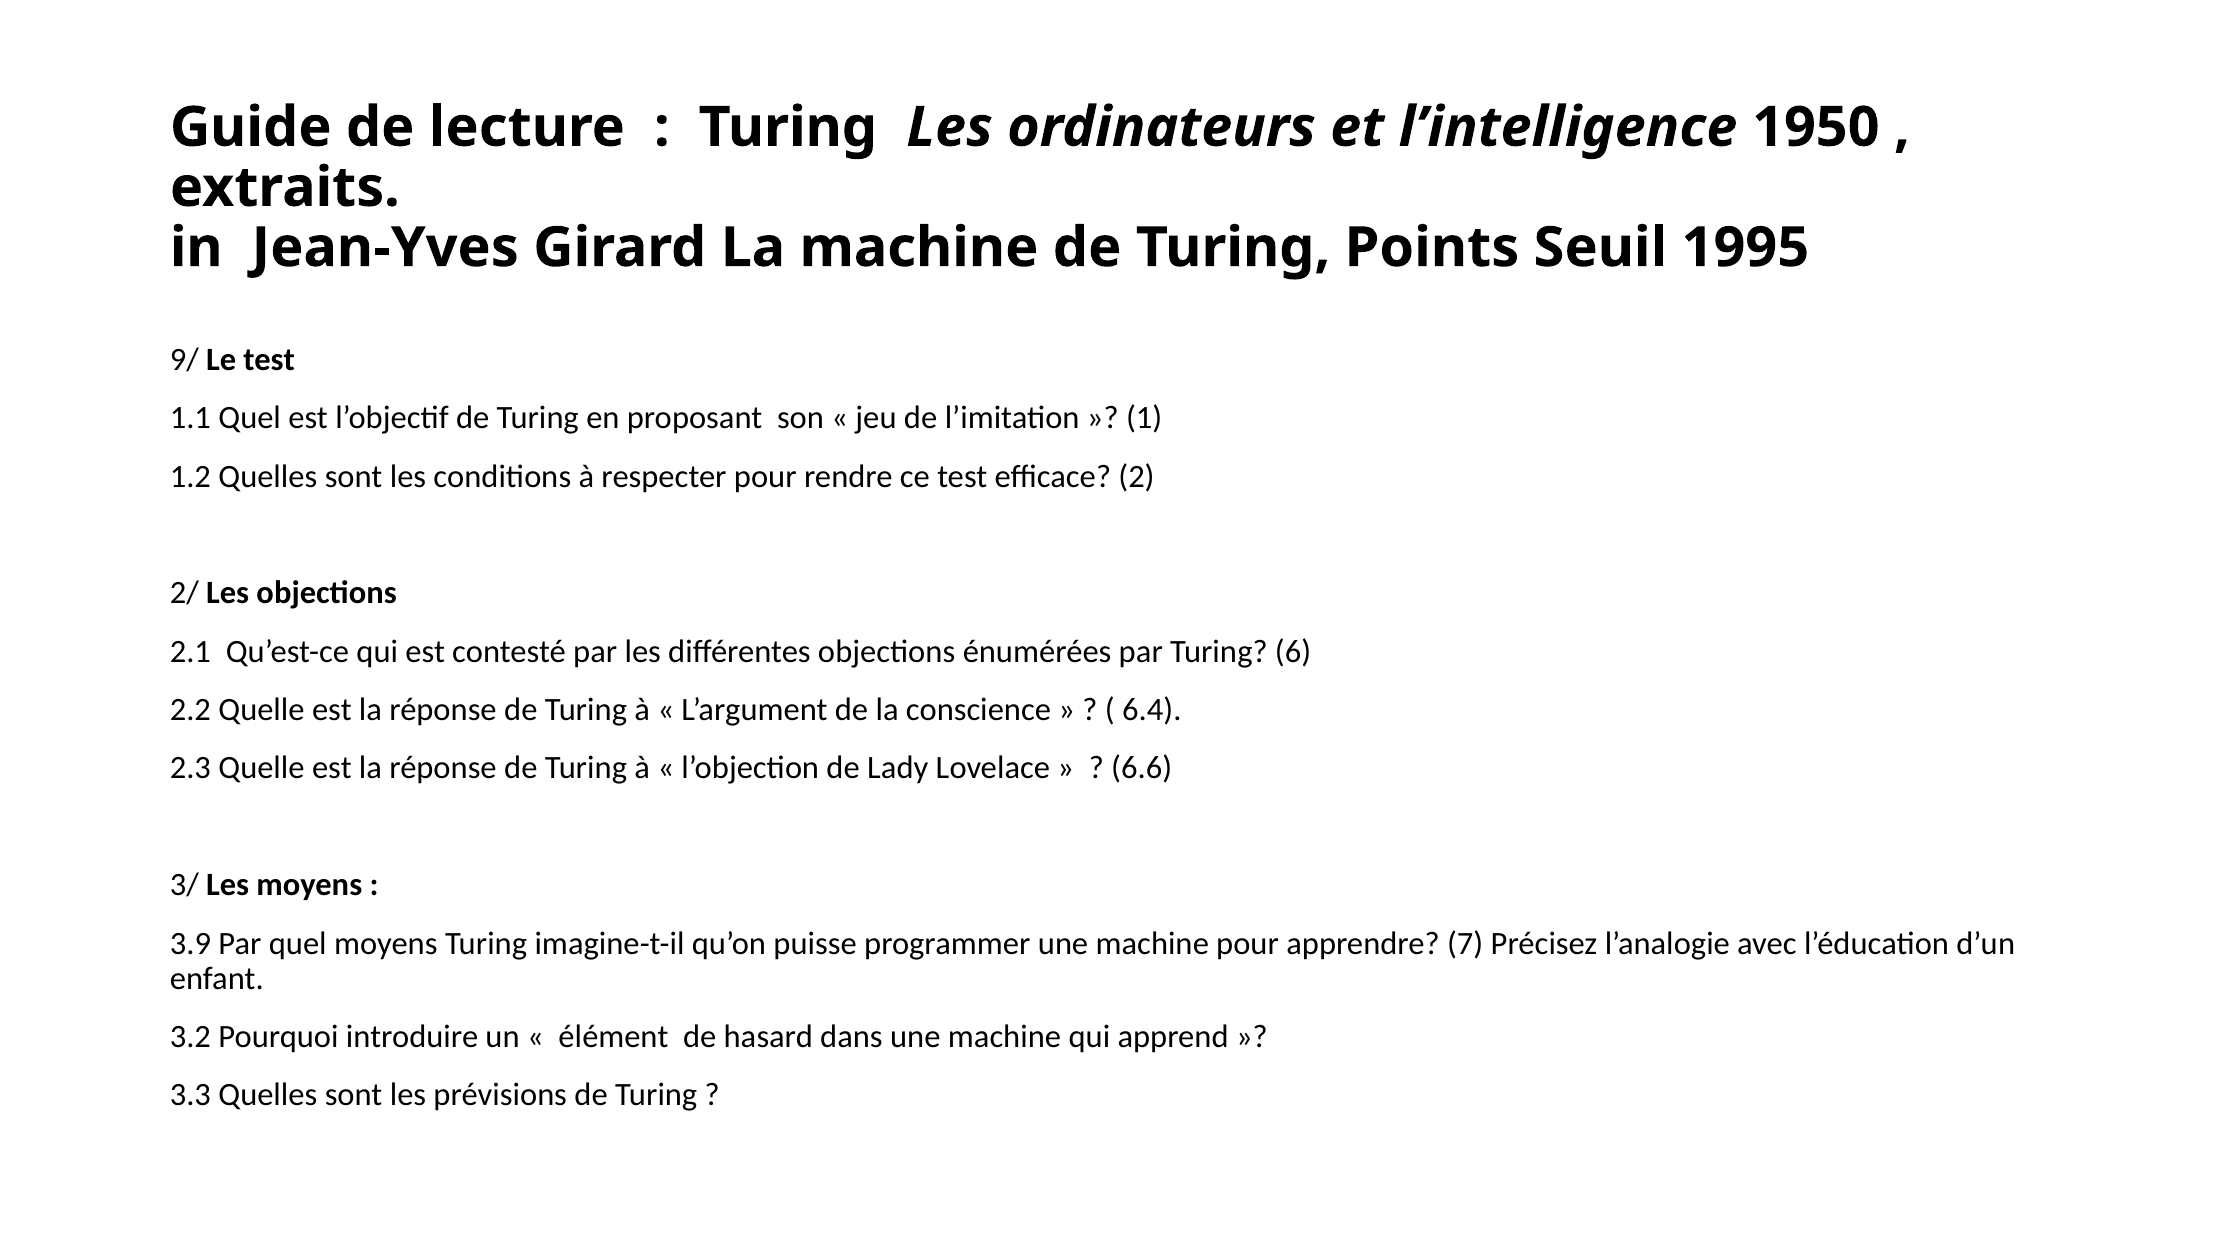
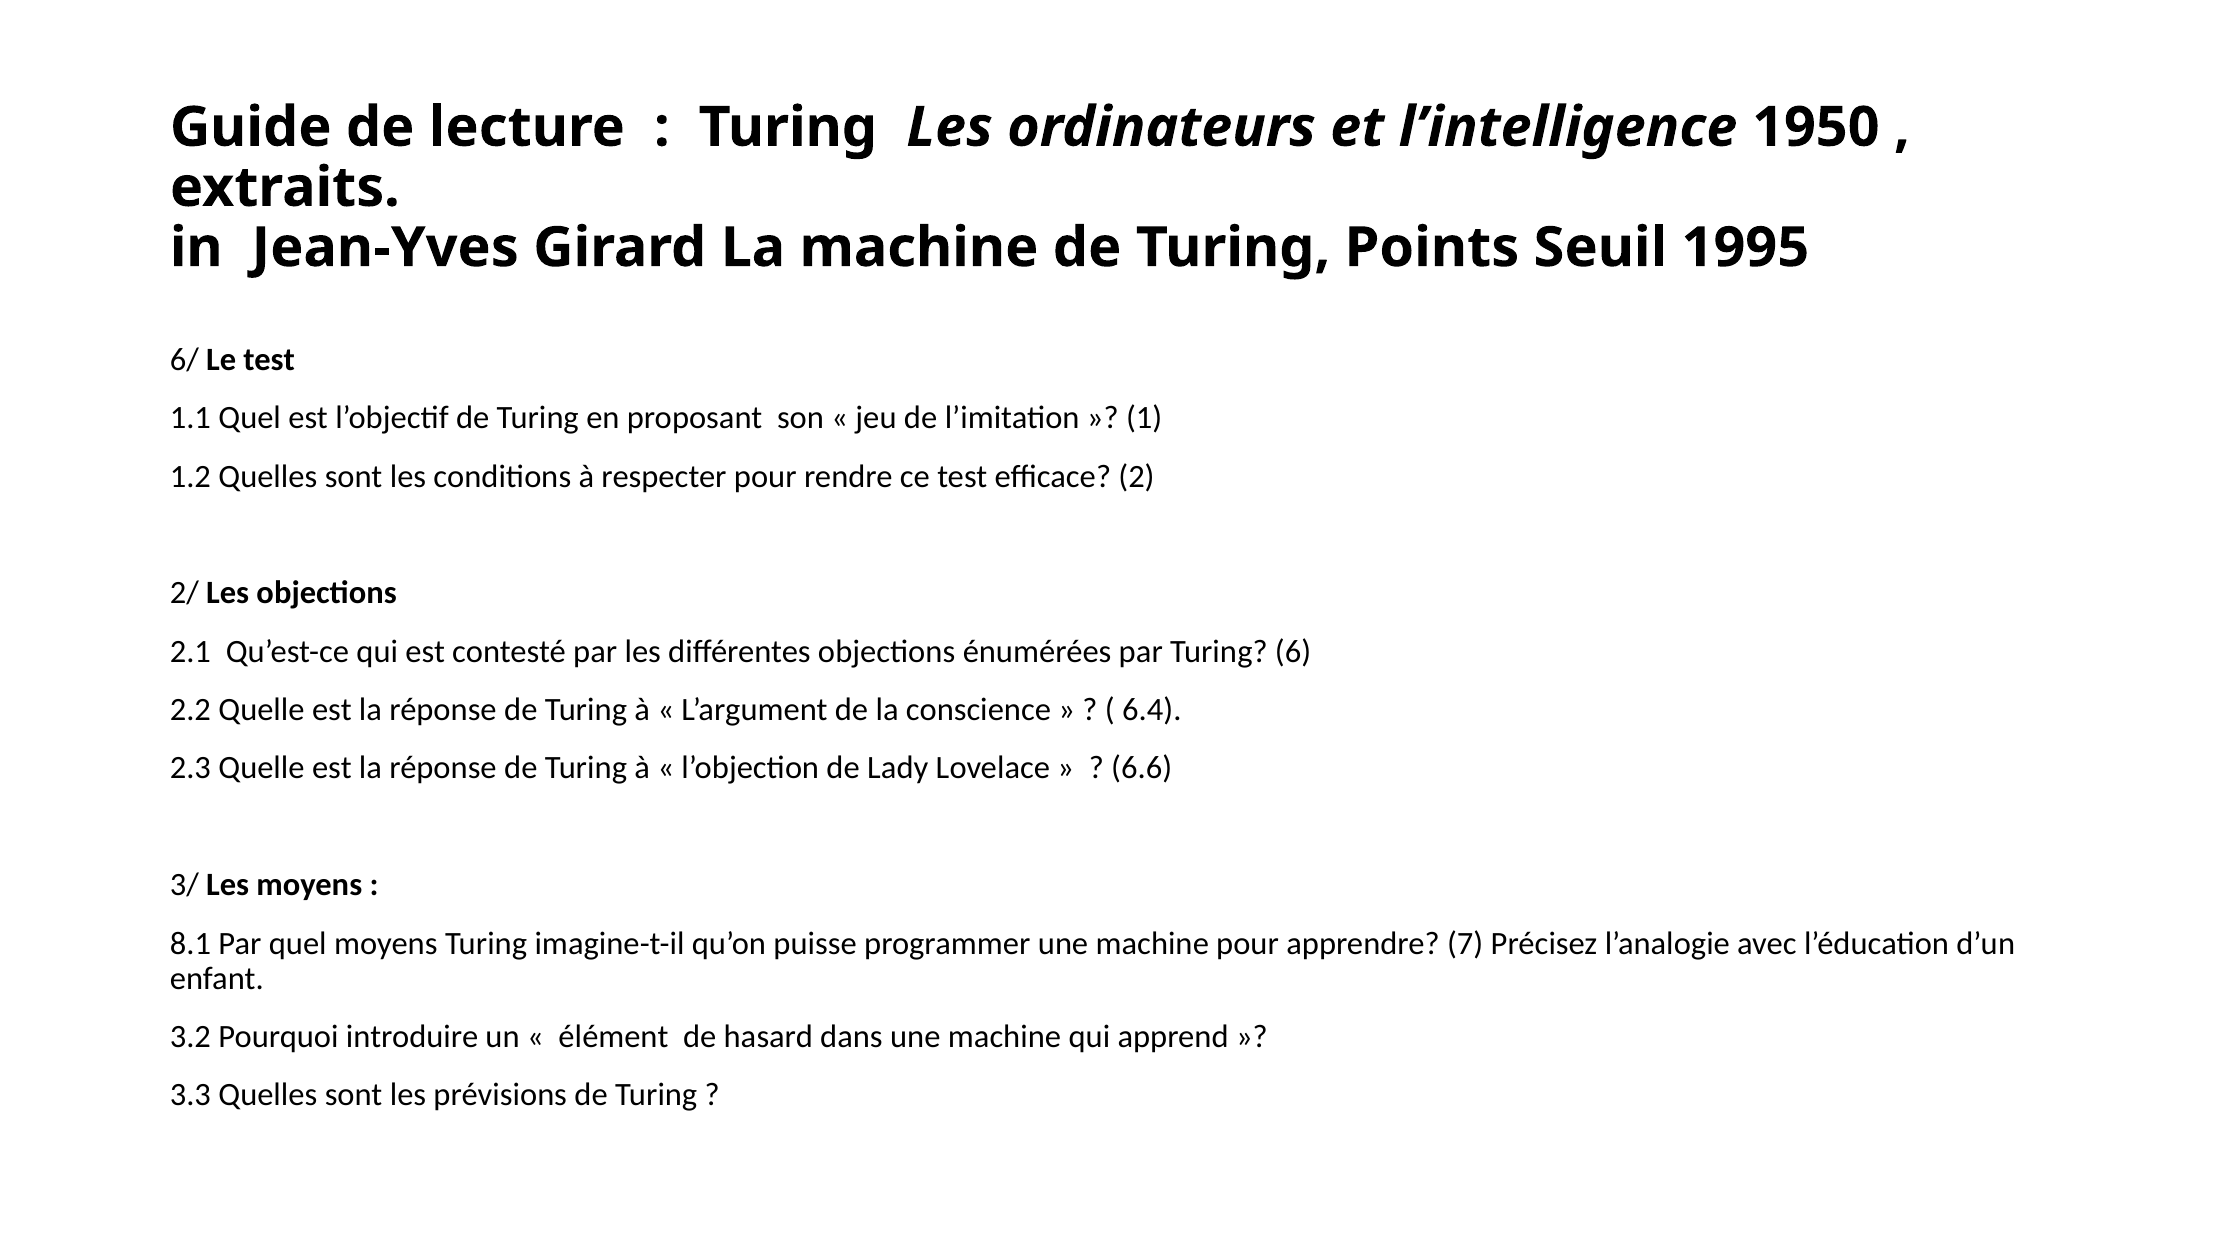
9/: 9/ -> 6/
3.9: 3.9 -> 8.1
